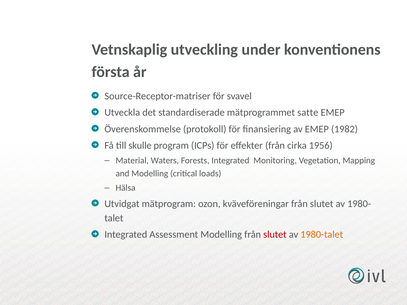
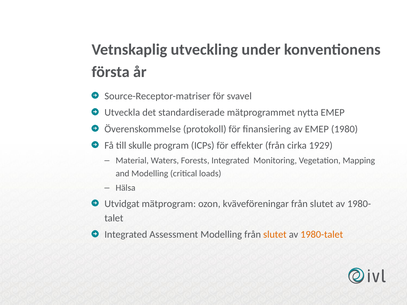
satte: satte -> nytta
1982: 1982 -> 1980
1956: 1956 -> 1929
slutet at (275, 235) colour: red -> orange
